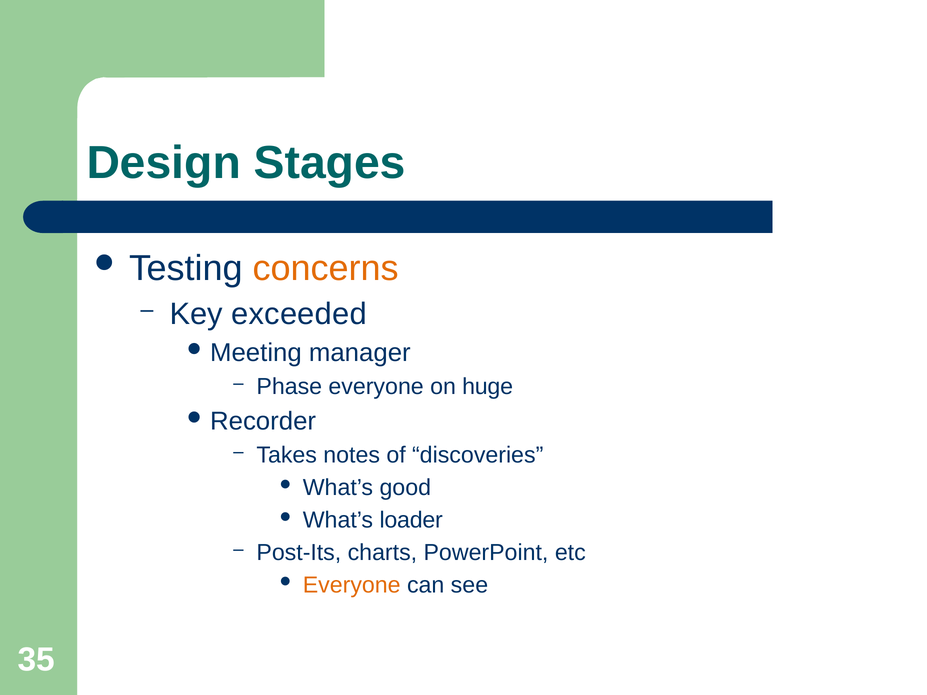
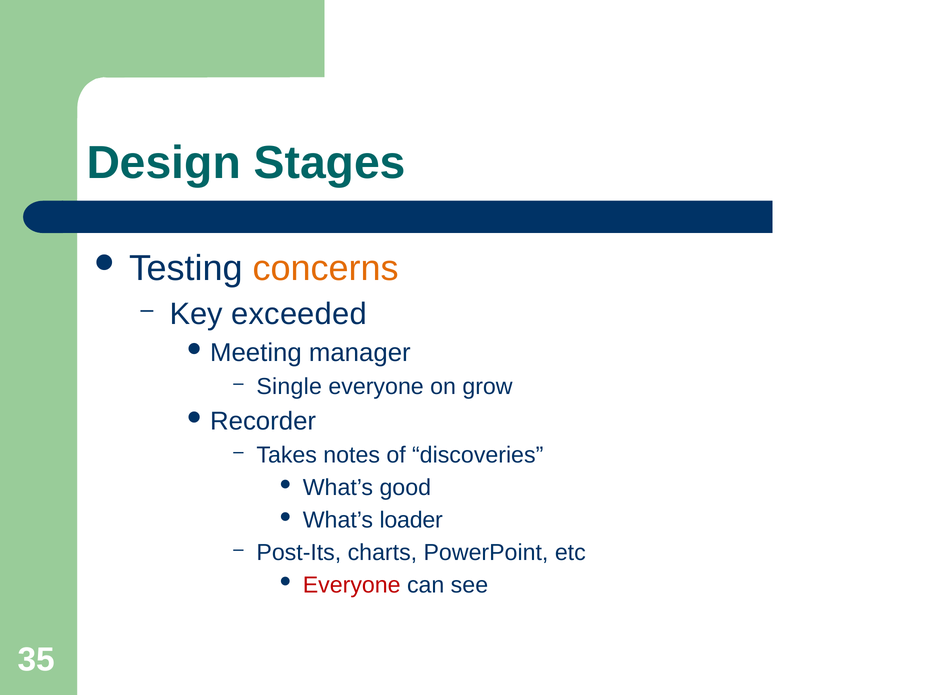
Phase: Phase -> Single
huge: huge -> grow
Everyone at (352, 585) colour: orange -> red
